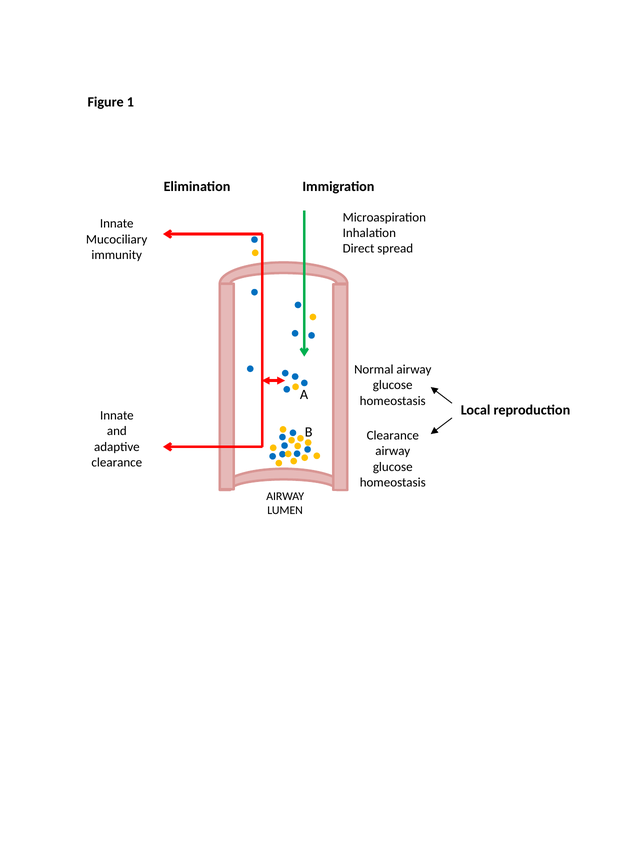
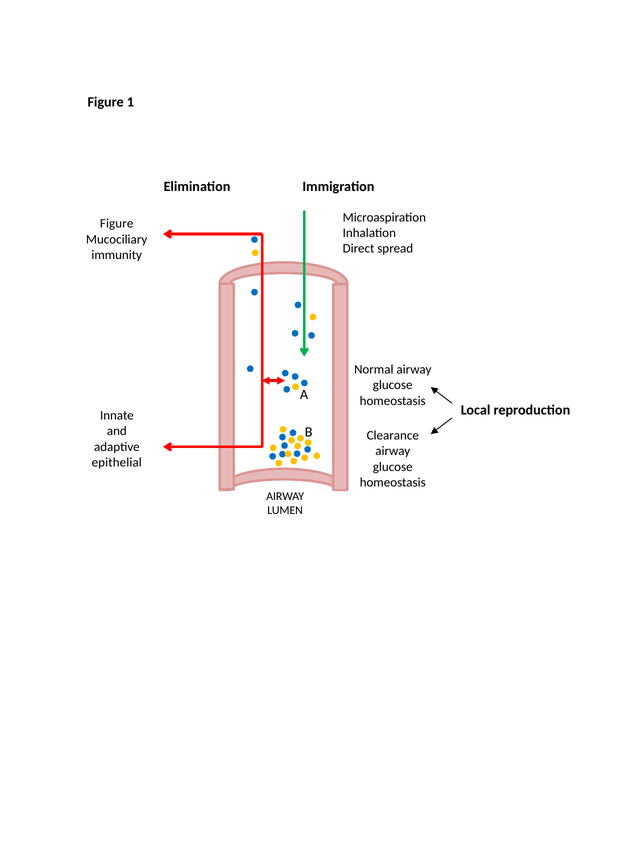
Innate at (117, 224): Innate -> Figure
clearance at (117, 462): clearance -> epithelial
